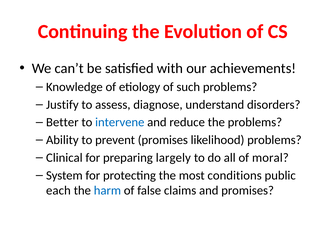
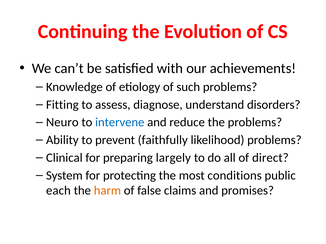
Justify: Justify -> Fitting
Better: Better -> Neuro
prevent promises: promises -> faithfully
moral: moral -> direct
harm colour: blue -> orange
